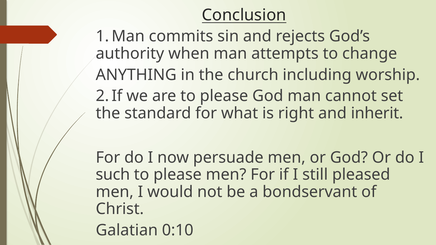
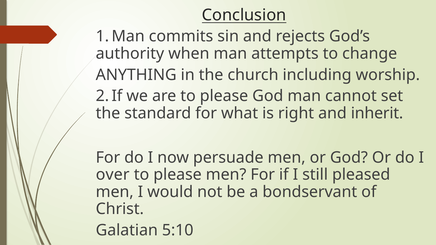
such: such -> over
0:10: 0:10 -> 5:10
